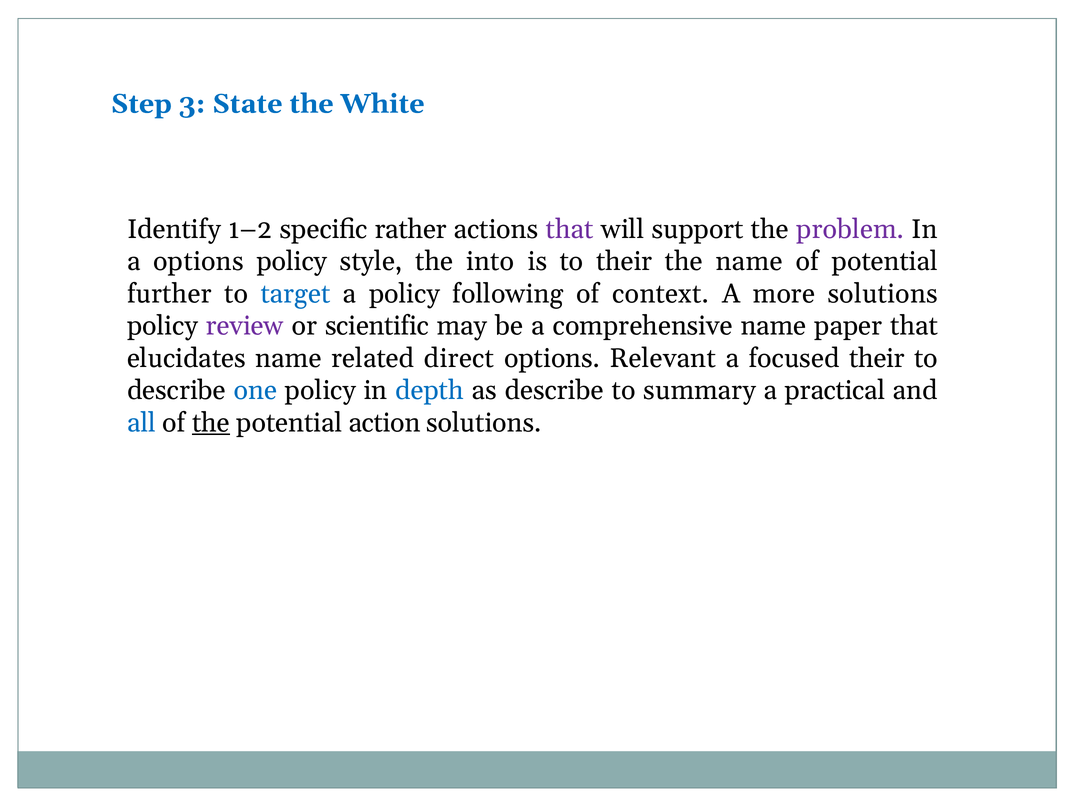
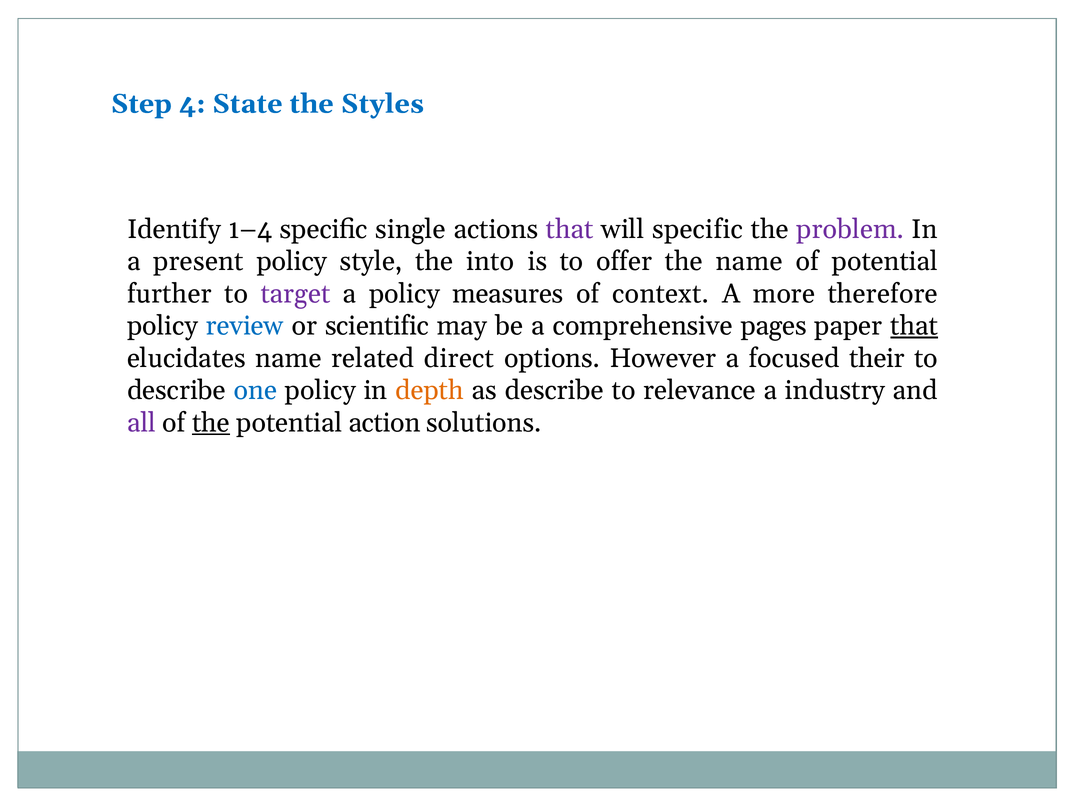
3: 3 -> 4
White: White -> Styles
1–2: 1–2 -> 1–4
rather: rather -> single
will support: support -> specific
a options: options -> present
to their: their -> offer
target colour: blue -> purple
following: following -> measures
more solutions: solutions -> therefore
review colour: purple -> blue
comprehensive name: name -> pages
that at (914, 326) underline: none -> present
Relevant: Relevant -> However
depth colour: blue -> orange
summary: summary -> relevance
practical: practical -> industry
all colour: blue -> purple
